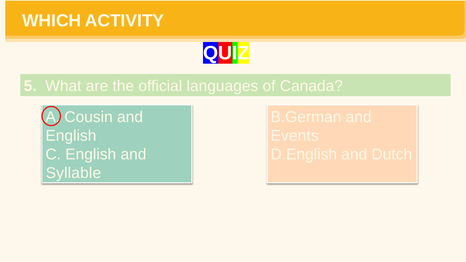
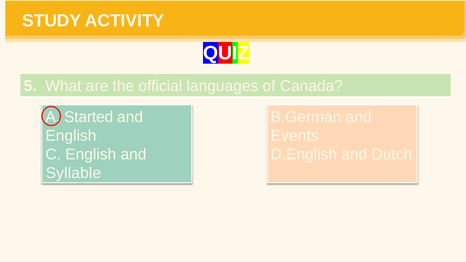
WHICH: WHICH -> STUDY
Cousin: Cousin -> Started
